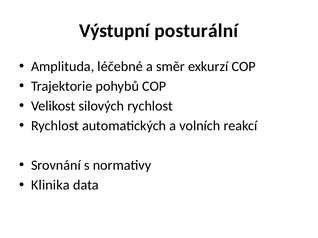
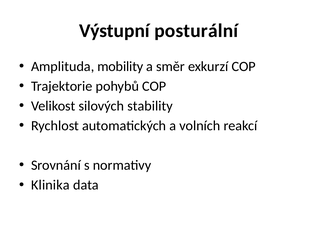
léčebné: léčebné -> mobility
silových rychlost: rychlost -> stability
